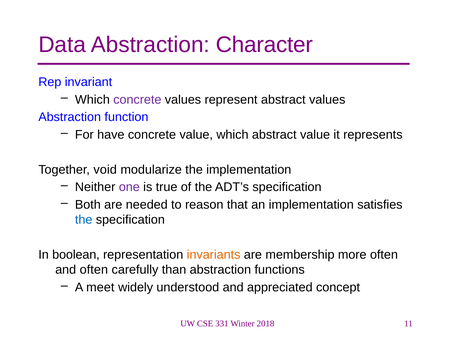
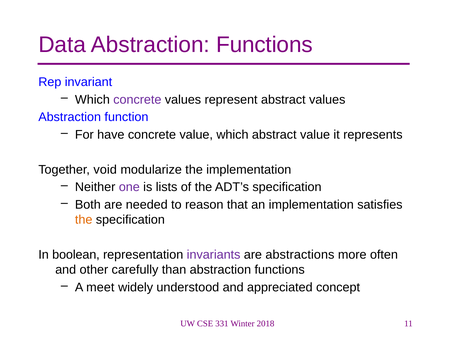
Data Abstraction Character: Character -> Functions
true: true -> lists
the at (84, 220) colour: blue -> orange
invariants colour: orange -> purple
membership: membership -> abstractions
and often: often -> other
